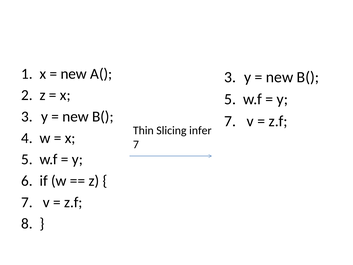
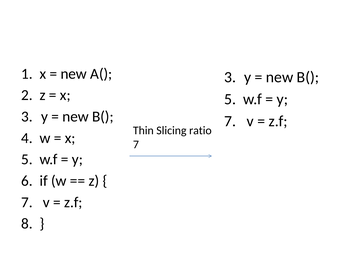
infer: infer -> ratio
